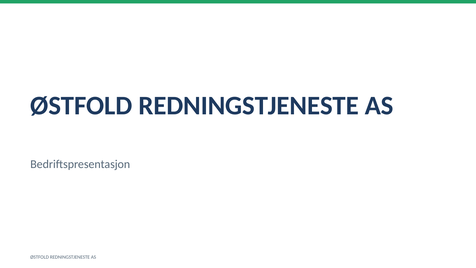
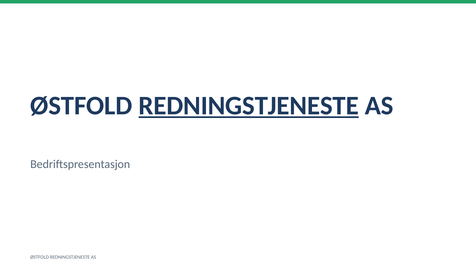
REDNINGSTJENESTE at (249, 106) underline: none -> present
